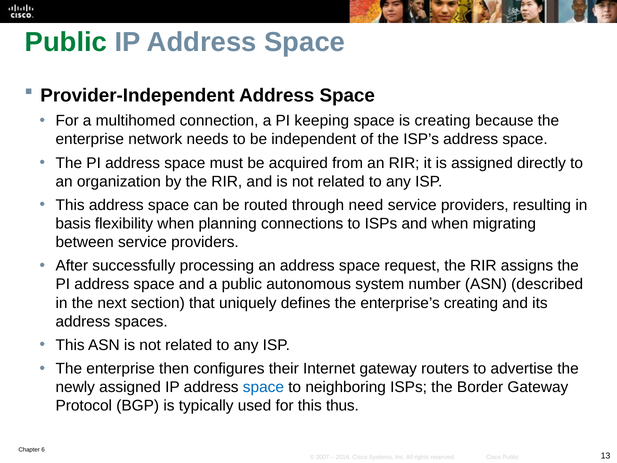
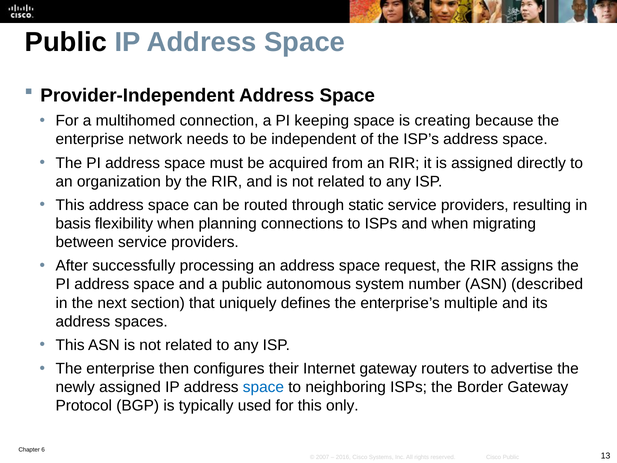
Public at (66, 42) colour: green -> black
need: need -> static
enterprise’s creating: creating -> multiple
thus: thus -> only
